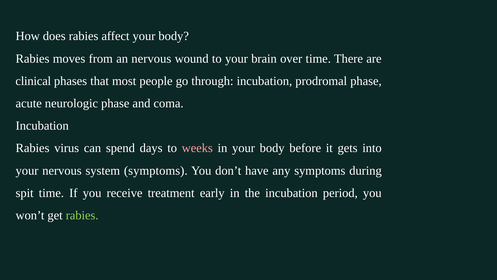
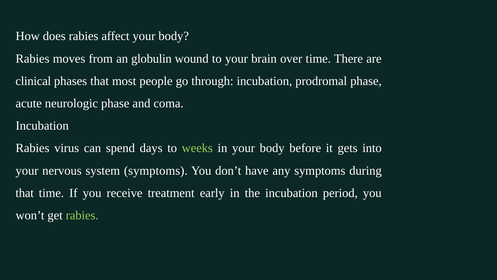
an nervous: nervous -> globulin
weeks colour: pink -> light green
spit at (25, 193): spit -> that
